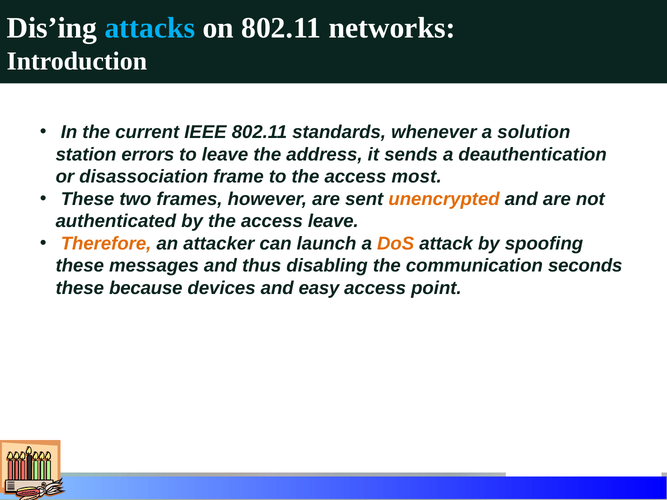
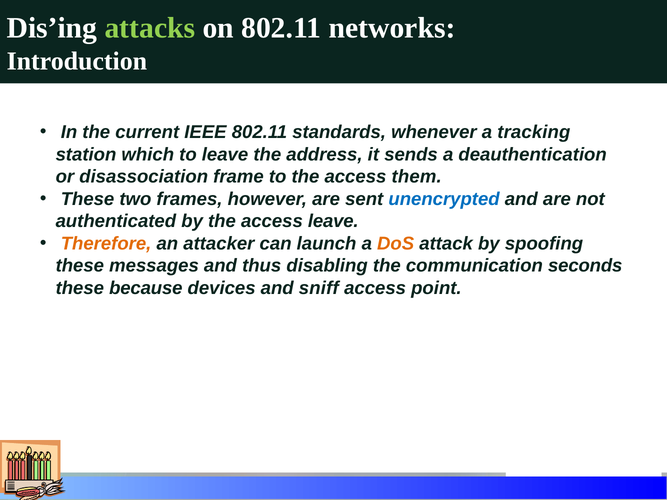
attacks colour: light blue -> light green
solution: solution -> tracking
errors: errors -> which
most: most -> them
unencrypted colour: orange -> blue
easy: easy -> sniff
